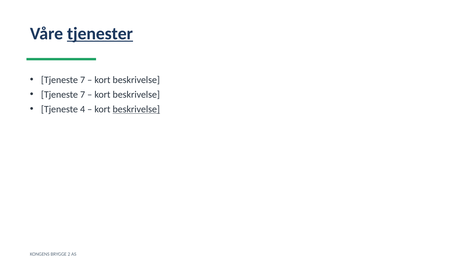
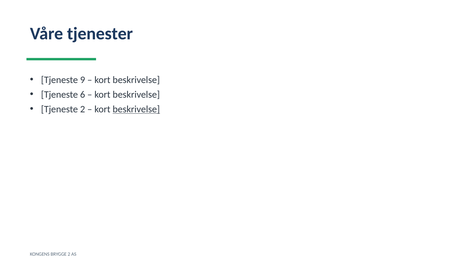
tjenester underline: present -> none
7 at (83, 80): 7 -> 9
7 at (83, 95): 7 -> 6
Tjeneste 4: 4 -> 2
